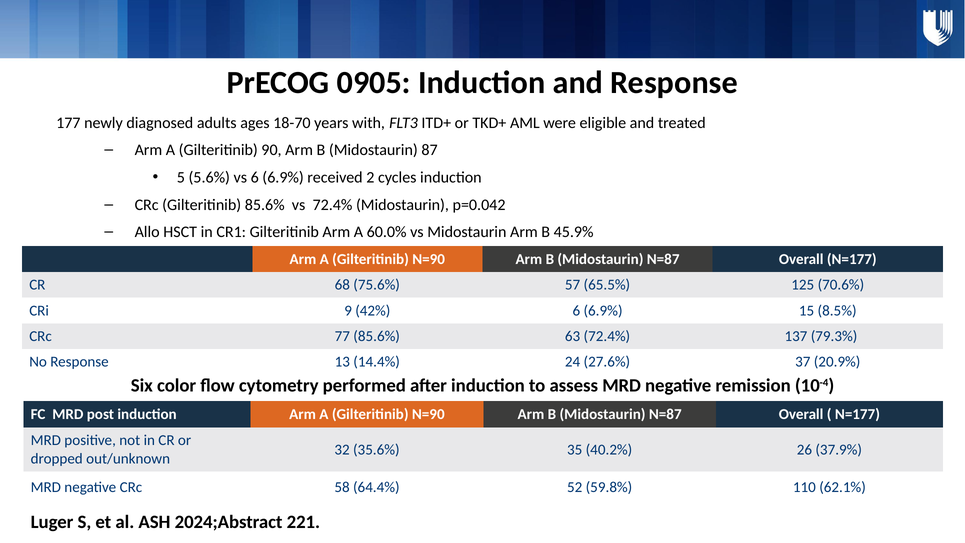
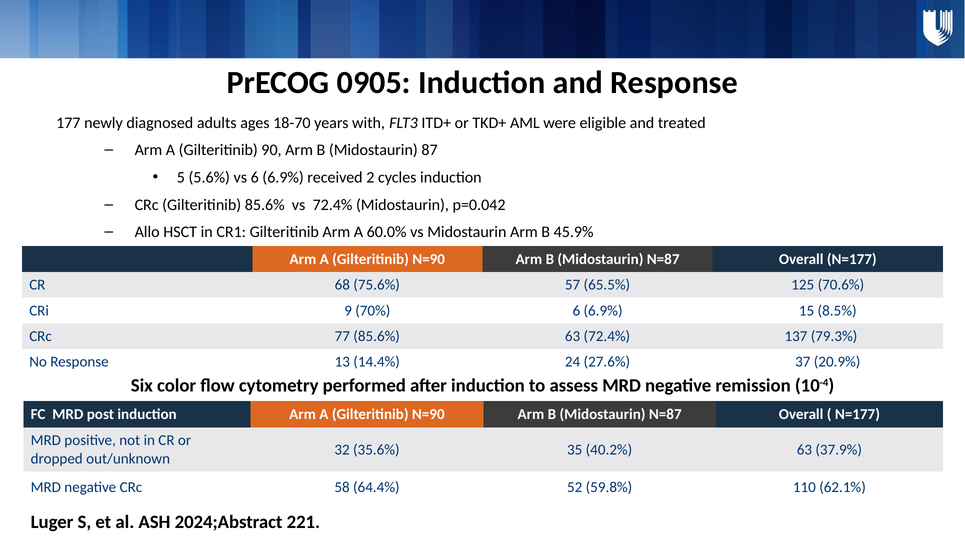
42%: 42% -> 70%
40.2% 26: 26 -> 63
